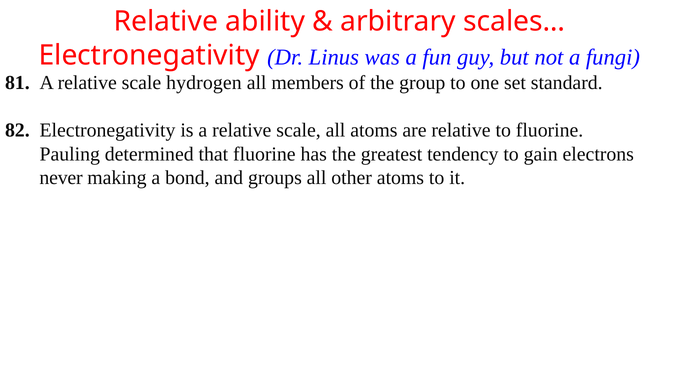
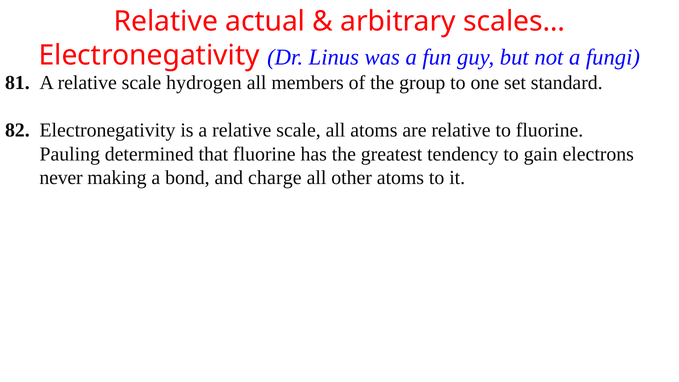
ability: ability -> actual
groups: groups -> charge
